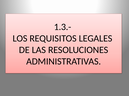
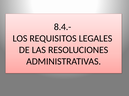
1.3.-: 1.3.- -> 8.4.-
